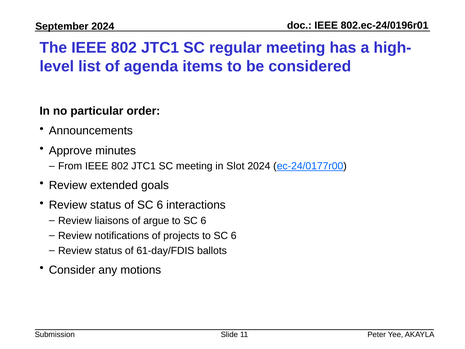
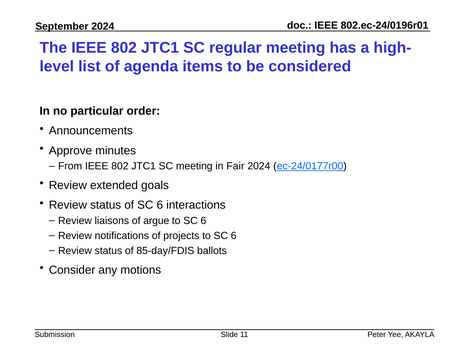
Slot: Slot -> Fair
61-day/FDIS: 61-day/FDIS -> 85-day/FDIS
